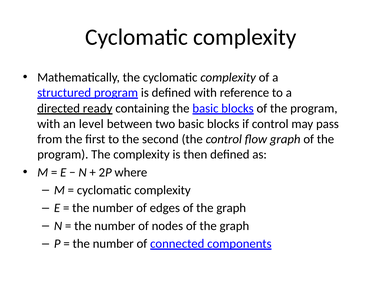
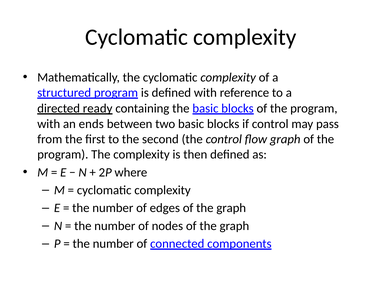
level: level -> ends
